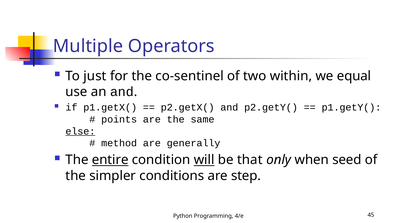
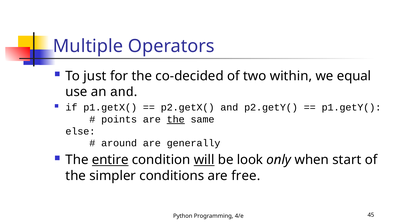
co-sentinel: co-sentinel -> co-decided
the at (176, 120) underline: none -> present
else underline: present -> none
method: method -> around
that: that -> look
seed: seed -> start
step: step -> free
